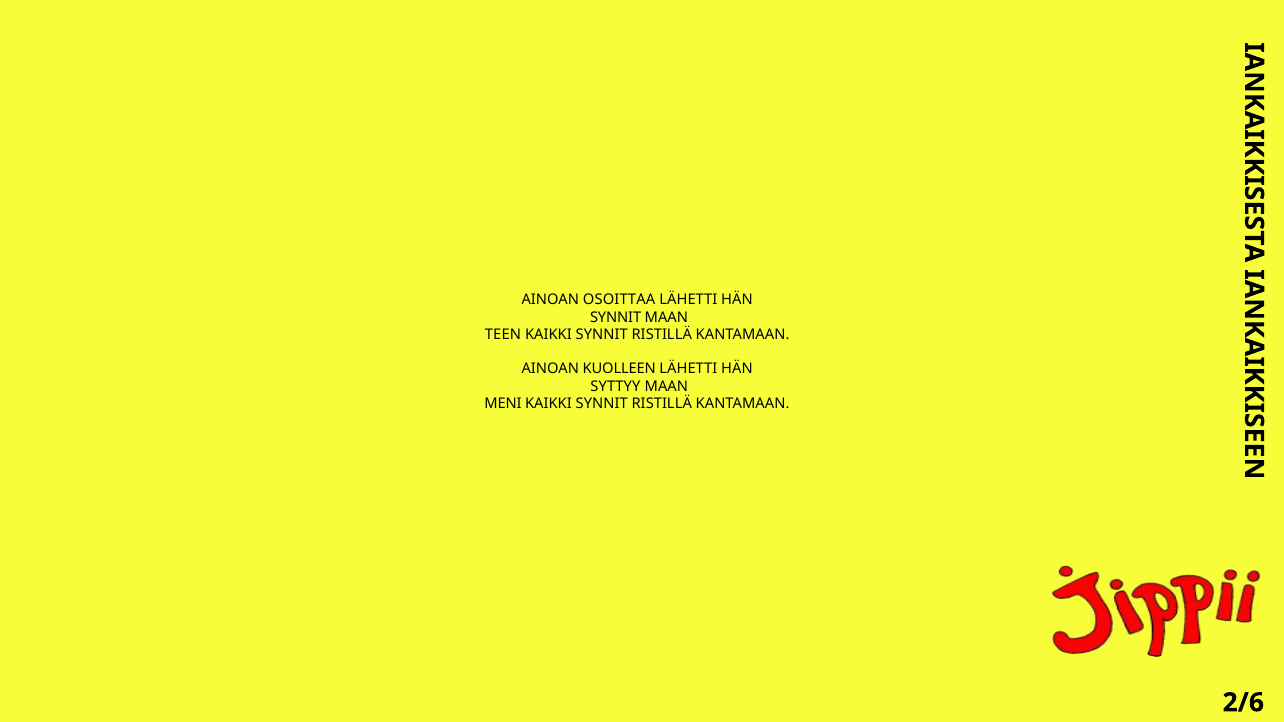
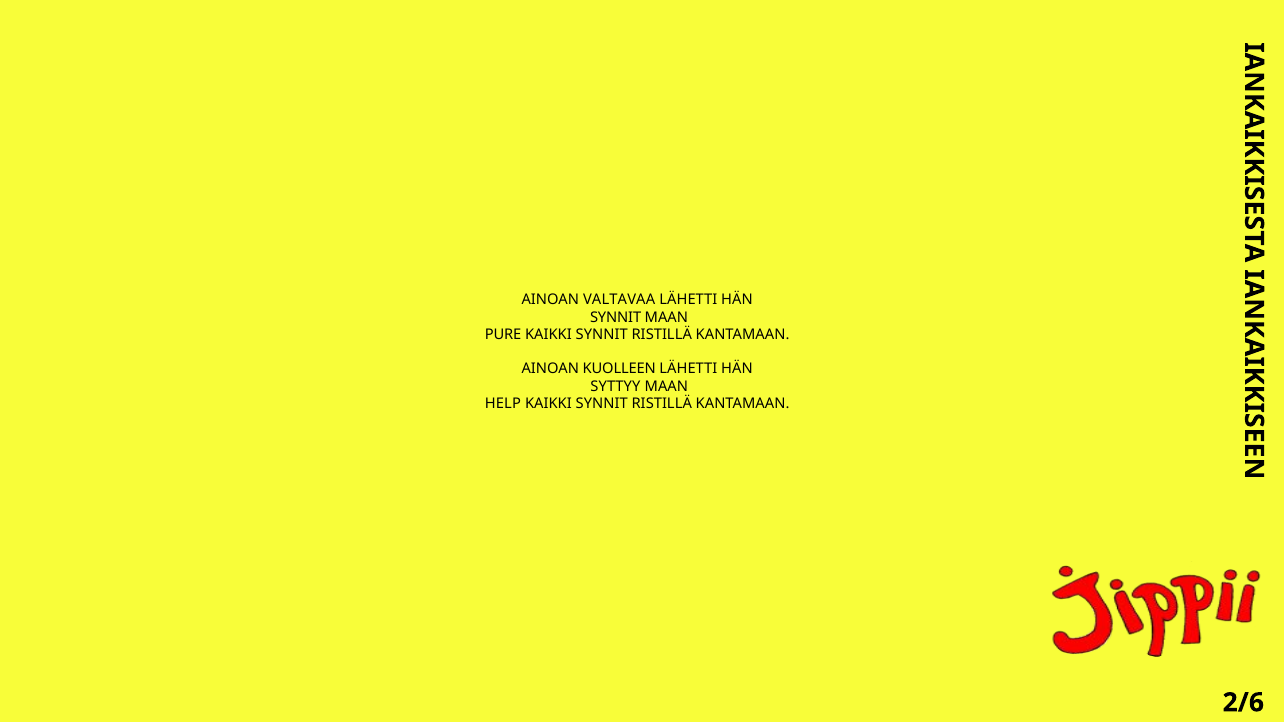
OSOITTAA: OSOITTAA -> VALTAVAA
TEEN: TEEN -> PURE
MENI: MENI -> HELP
